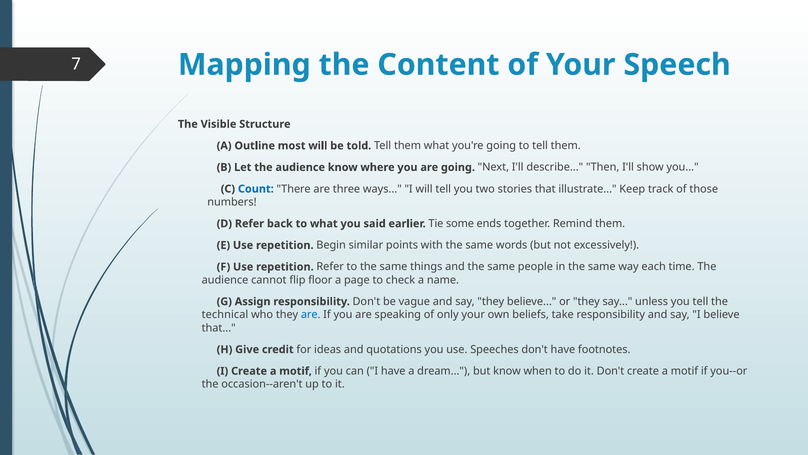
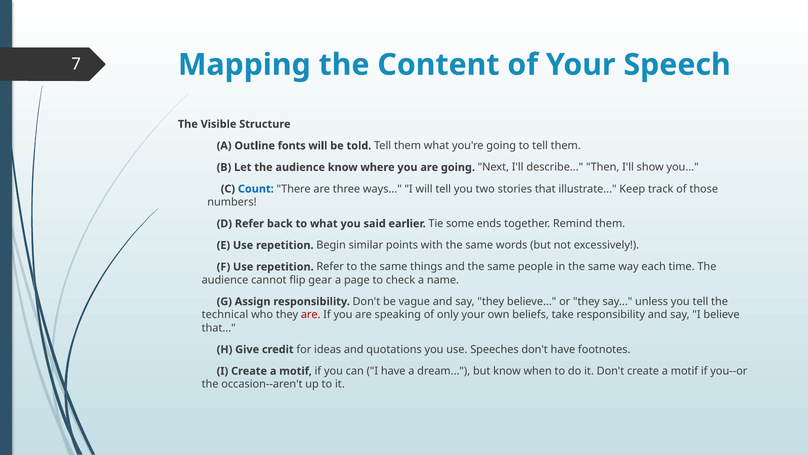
most: most -> fonts
floor: floor -> gear
are at (311, 314) colour: blue -> red
